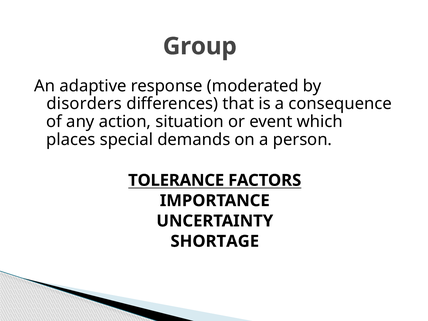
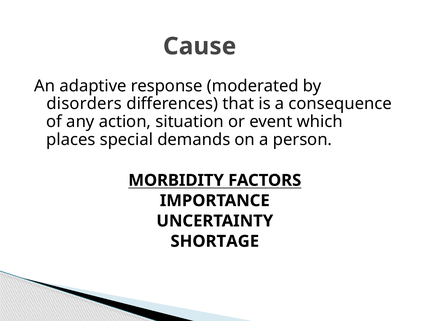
Group: Group -> Cause
TOLERANCE: TOLERANCE -> MORBIDITY
